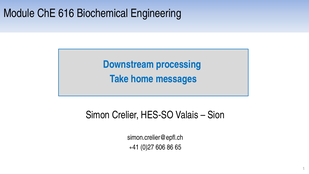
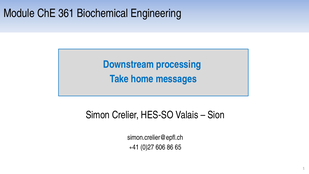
616: 616 -> 361
